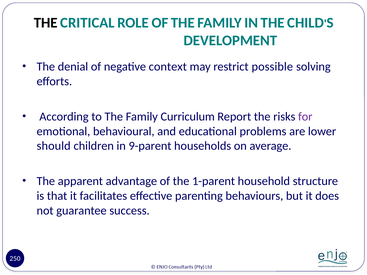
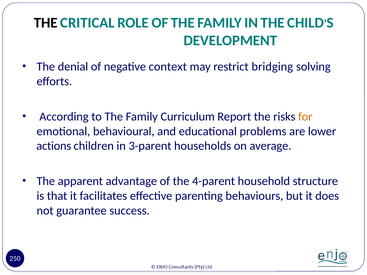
possible: possible -> bridging
for colour: purple -> orange
should: should -> actions
9-parent: 9-parent -> 3-parent
1-parent: 1-parent -> 4-parent
